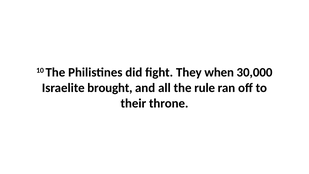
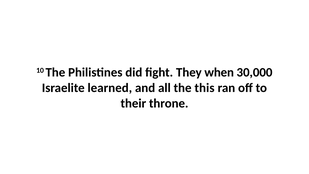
brought: brought -> learned
rule: rule -> this
